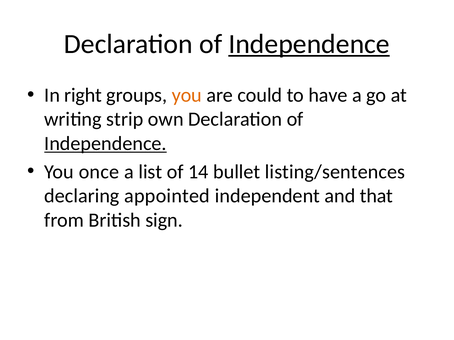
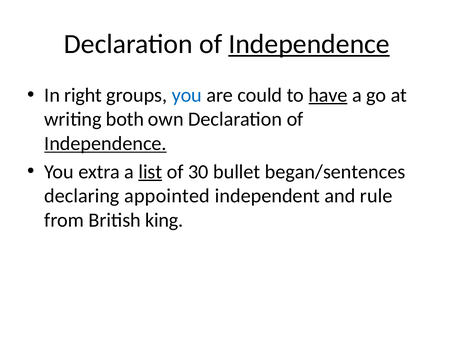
you at (187, 95) colour: orange -> blue
have underline: none -> present
strip: strip -> both
once: once -> extra
list underline: none -> present
14: 14 -> 30
listing/sentences: listing/sentences -> began/sentences
that: that -> rule
sign: sign -> king
